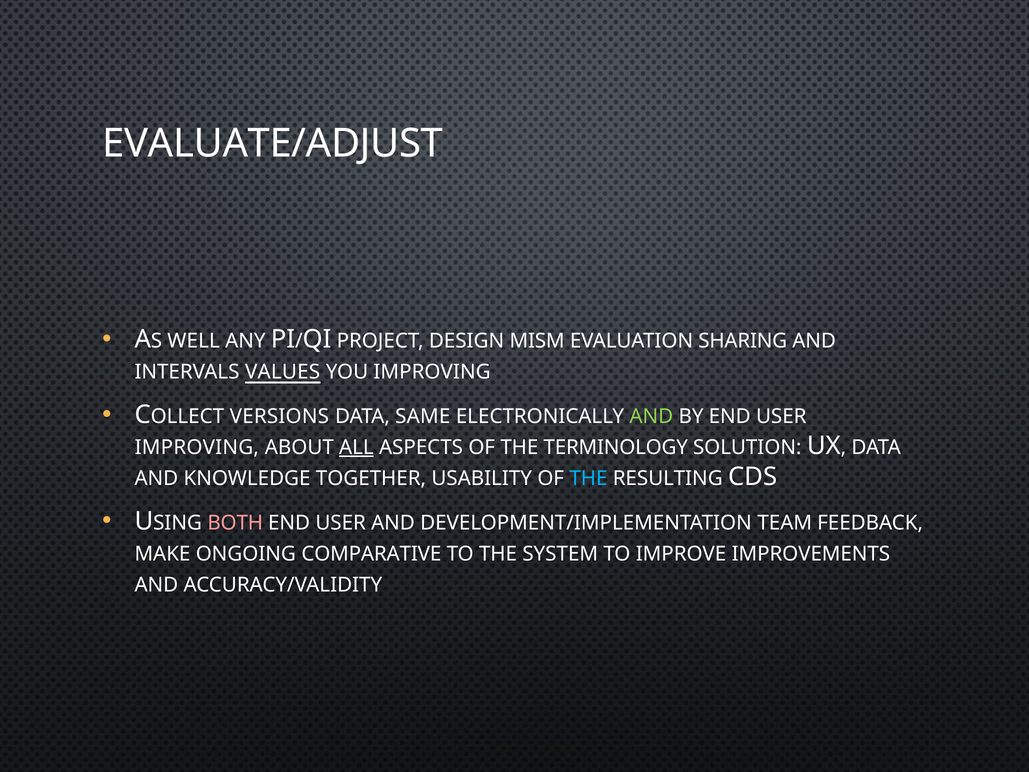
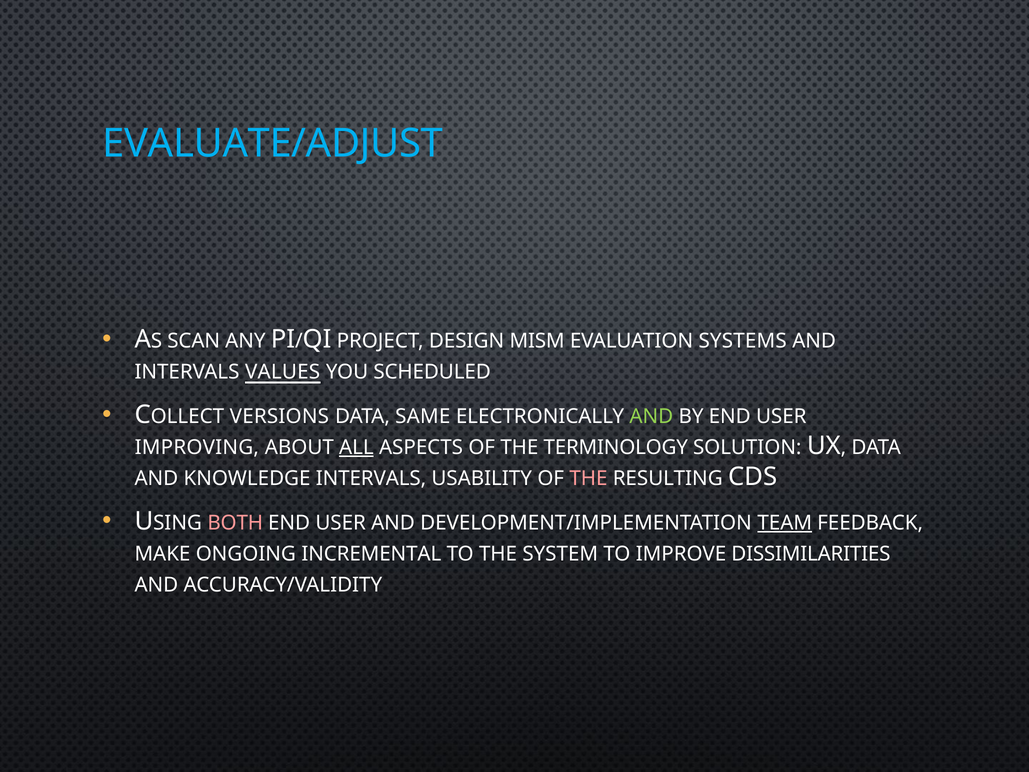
EVALUATE/ADJUST colour: white -> light blue
WELL: WELL -> SCAN
SHARING: SHARING -> SYSTEMS
YOU IMPROVING: IMPROVING -> SCHEDULED
KNOWLEDGE TOGETHER: TOGETHER -> INTERVALS
THE at (588, 478) colour: light blue -> pink
TEAM underline: none -> present
COMPARATIVE: COMPARATIVE -> INCREMENTAL
IMPROVEMENTS: IMPROVEMENTS -> DISSIMILARITIES
